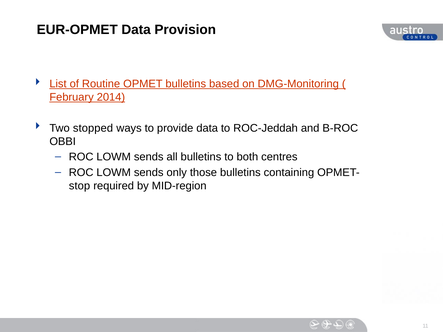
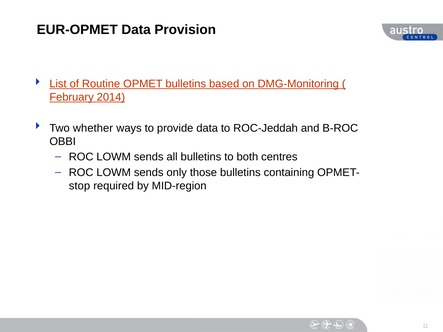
stopped: stopped -> whether
